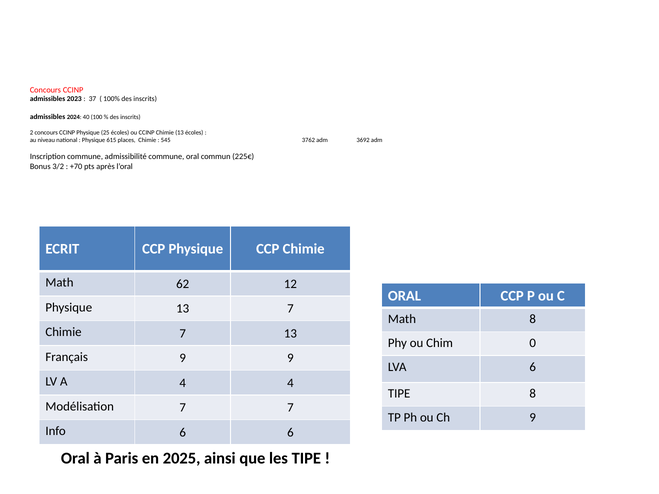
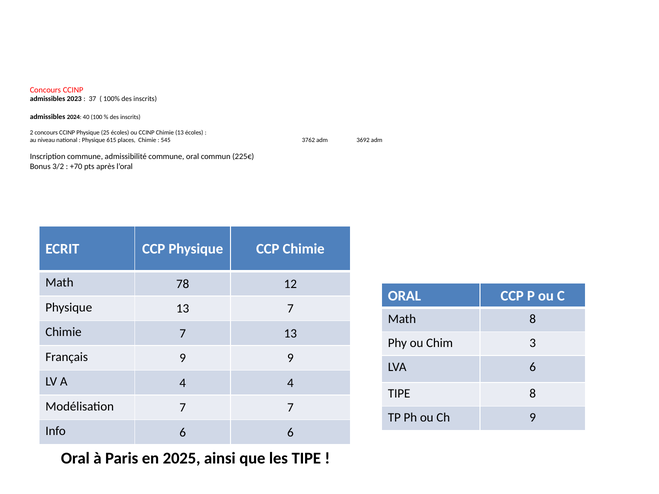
62: 62 -> 78
0: 0 -> 3
